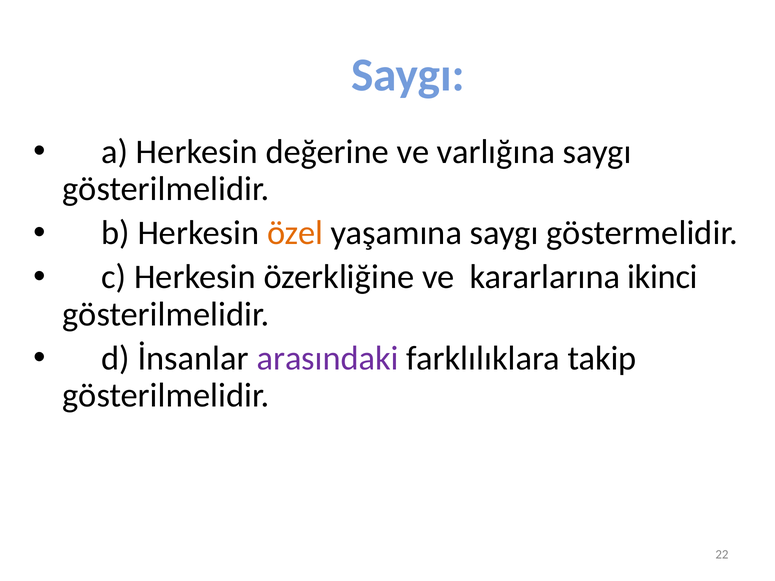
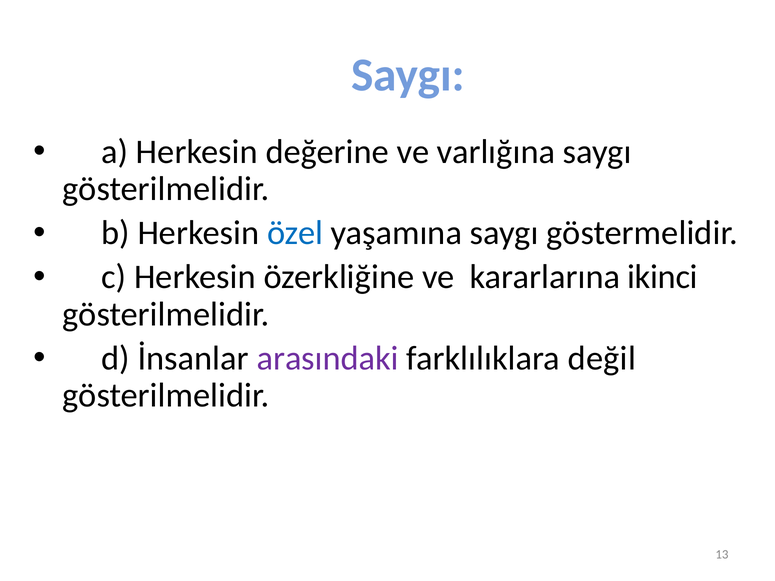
özel colour: orange -> blue
takip: takip -> değil
22: 22 -> 13
